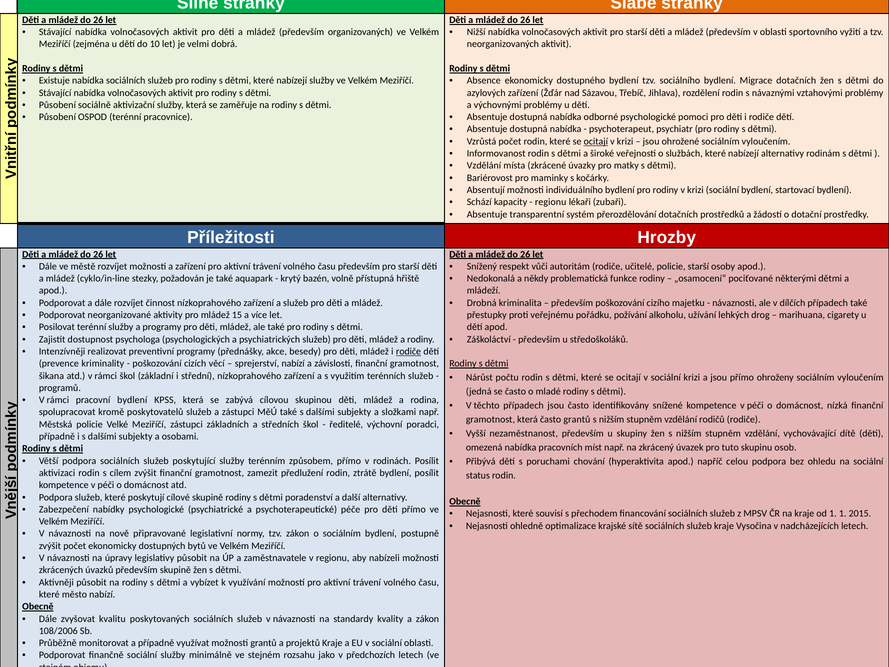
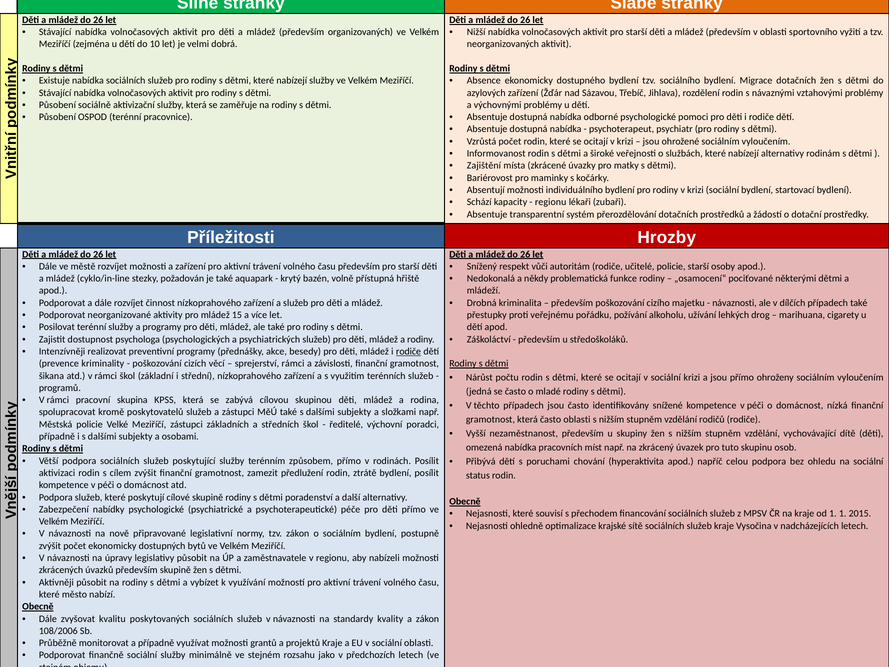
ocitají at (596, 141) underline: present -> none
Vzdělání at (484, 166): Vzdělání -> Zajištění
sprejerství nabízí: nabízí -> rámci
pracovní bydlení: bydlení -> skupina
často grantů: grantů -> oblasti
